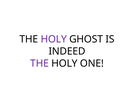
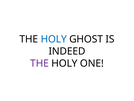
HOLY at (54, 39) colour: purple -> blue
